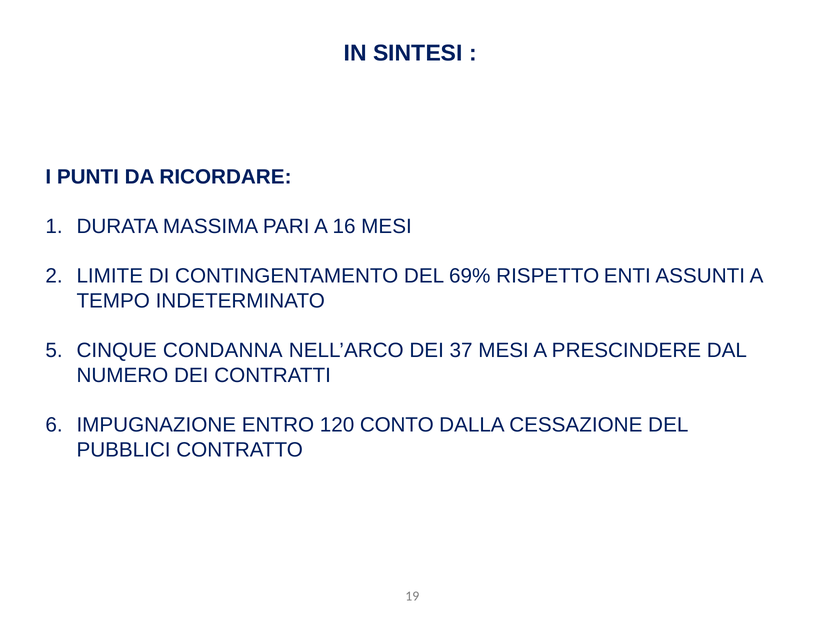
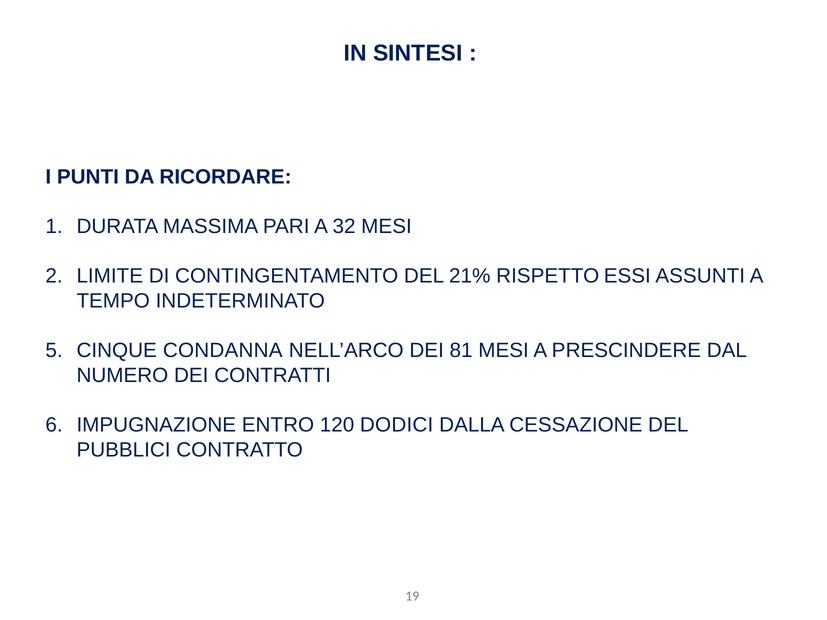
16: 16 -> 32
69%: 69% -> 21%
ENTI: ENTI -> ESSI
37: 37 -> 81
CONTO: CONTO -> DODICI
